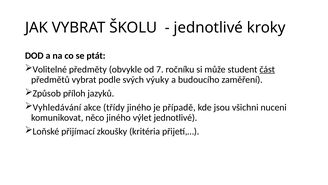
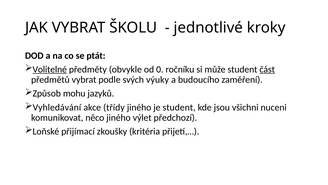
Volitelné underline: none -> present
7: 7 -> 0
příloh: příloh -> mohu
je případě: případě -> student
výlet jednotlivé: jednotlivé -> předchozí
